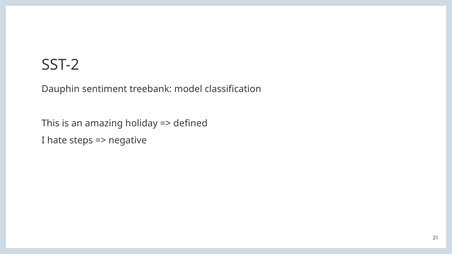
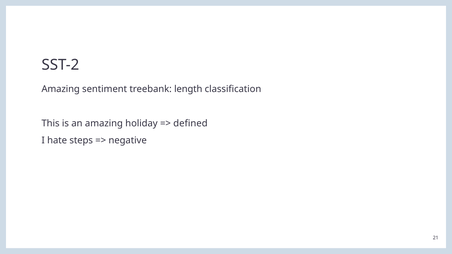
Dauphin at (61, 89): Dauphin -> Amazing
model: model -> length
